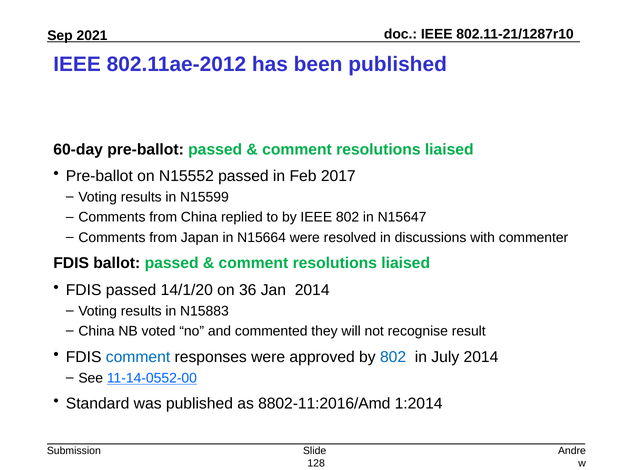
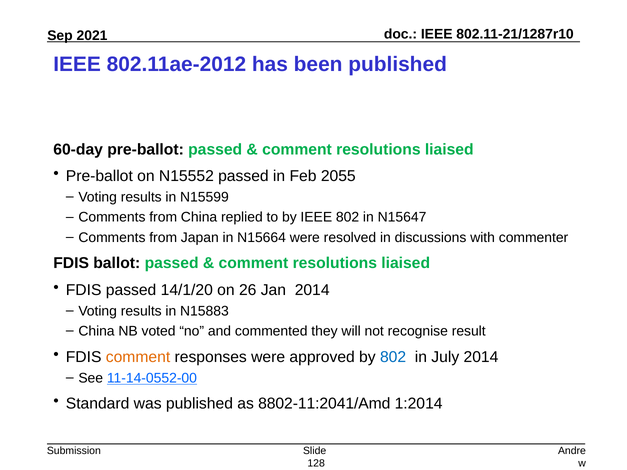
2017: 2017 -> 2055
36: 36 -> 26
comment at (138, 357) colour: blue -> orange
8802-11:2016/Amd: 8802-11:2016/Amd -> 8802-11:2041/Amd
